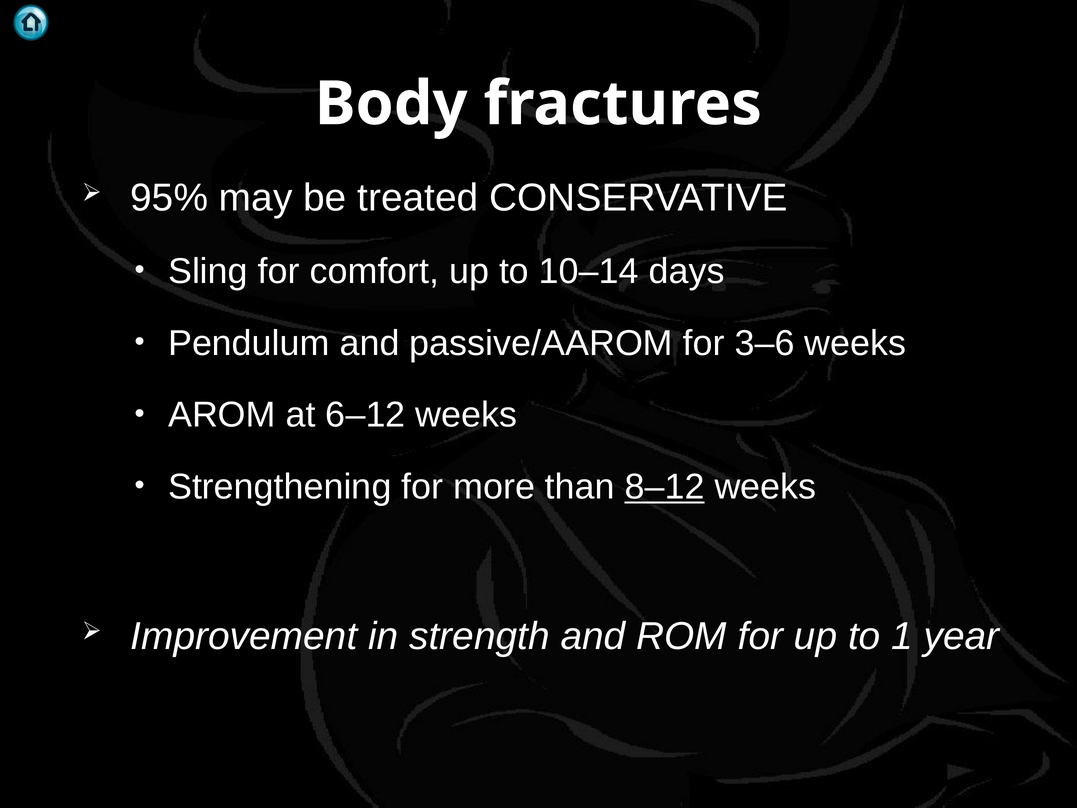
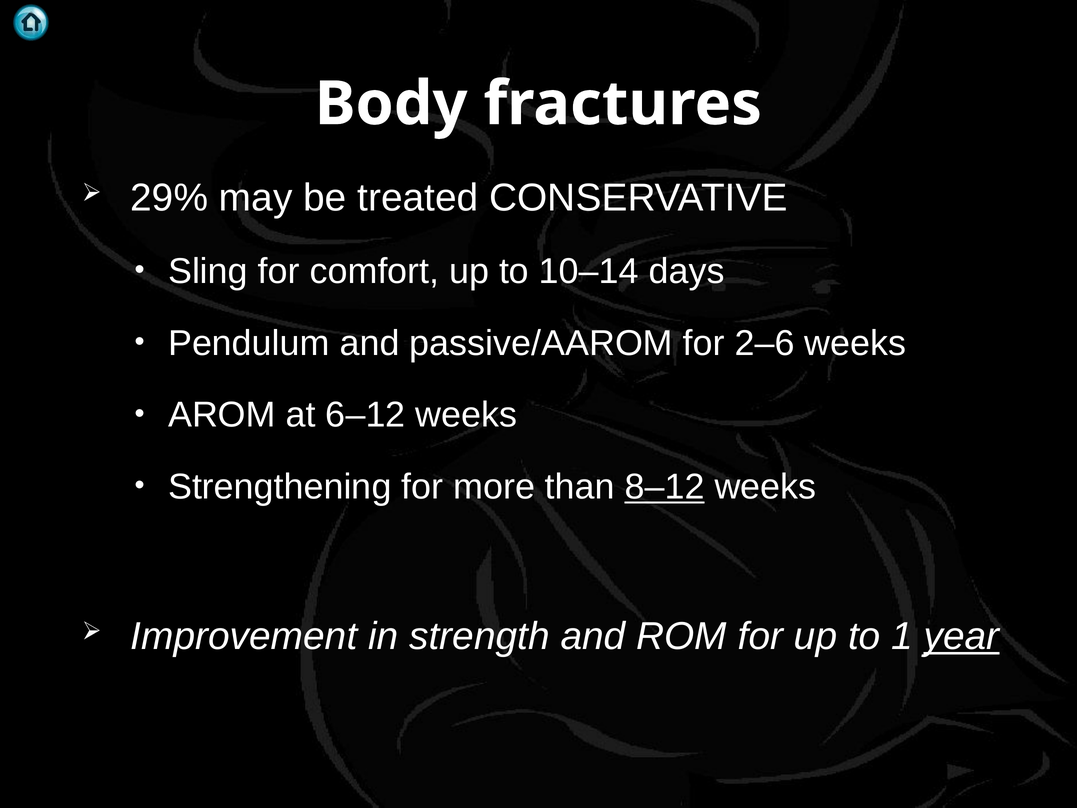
95%: 95% -> 29%
3–6: 3–6 -> 2–6
year underline: none -> present
